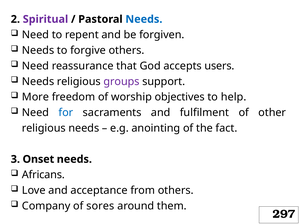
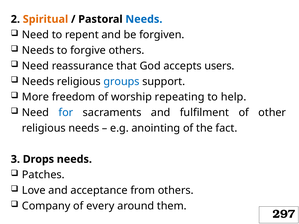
Spiritual colour: purple -> orange
groups colour: purple -> blue
objectives: objectives -> repeating
Onset: Onset -> Drops
Africans: Africans -> Patches
sores: sores -> every
